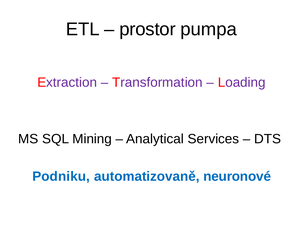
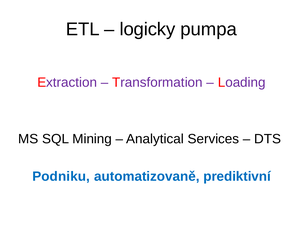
prostor: prostor -> logicky
neuronové: neuronové -> prediktivní
